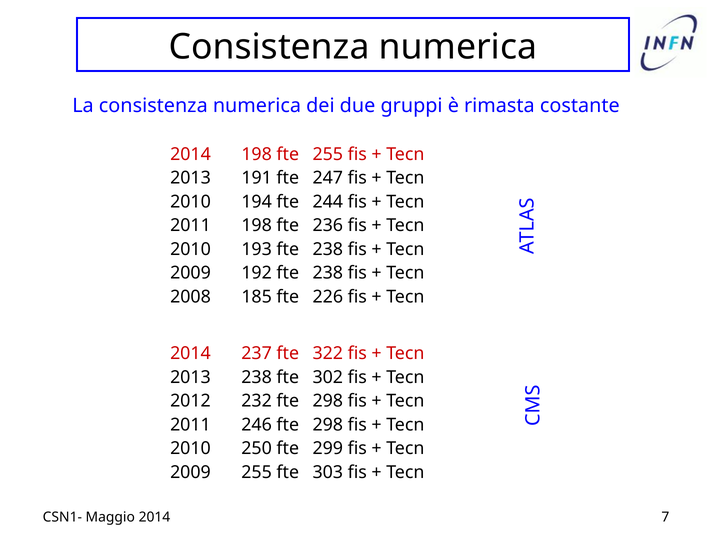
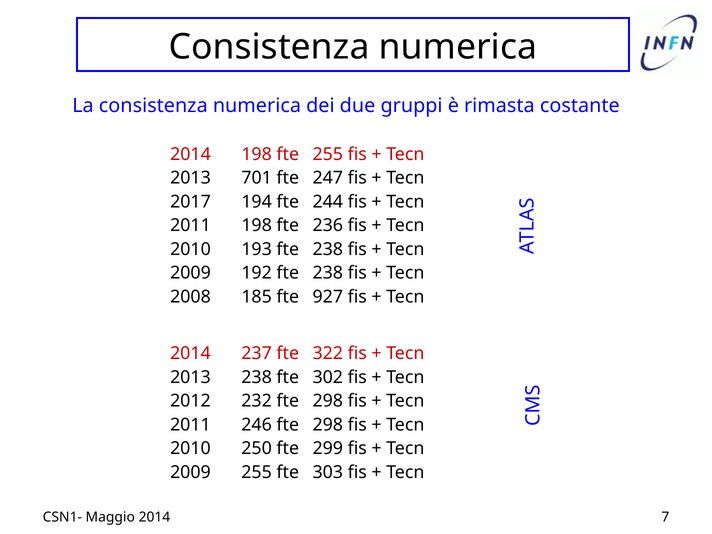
191: 191 -> 701
2010 at (191, 202): 2010 -> 2017
226: 226 -> 927
